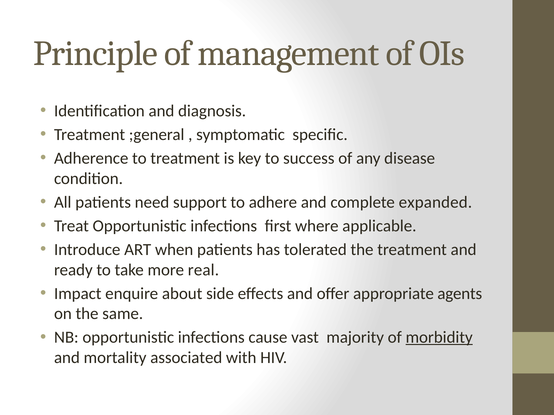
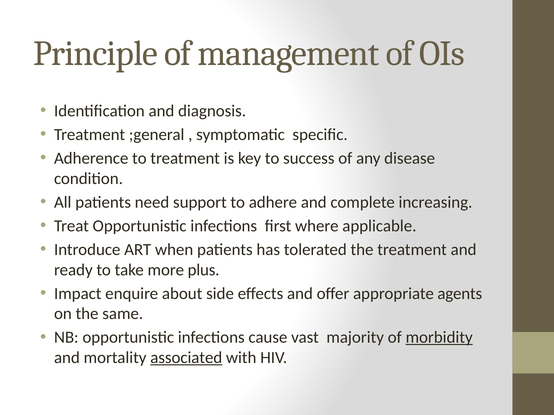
expanded: expanded -> increasing
real: real -> plus
associated underline: none -> present
